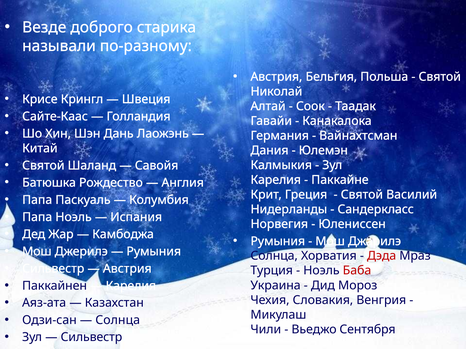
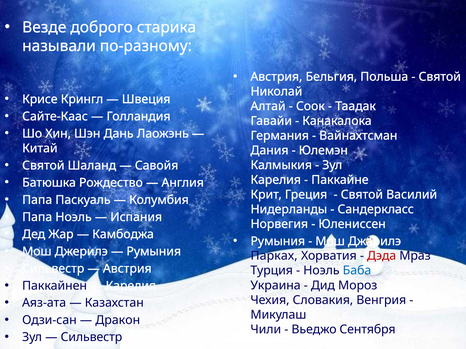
Солнца at (274, 256): Солнца -> Парках
Баба colour: red -> blue
Солнца at (118, 321): Солнца -> Дракон
